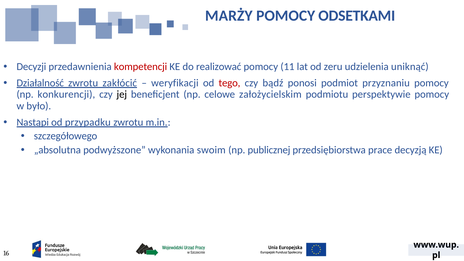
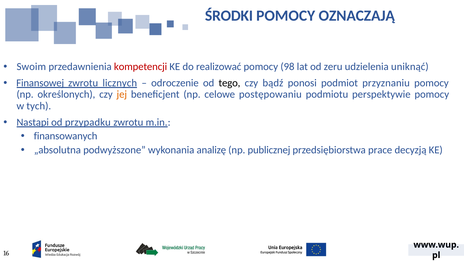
MARŻY: MARŻY -> ŚRODKI
ODSETKAMI: ODSETKAMI -> OZNACZAJĄ
Decyzji: Decyzji -> Swoim
11: 11 -> 98
Działalność: Działalność -> Finansowej
zakłócić: zakłócić -> licznych
weryfikacji: weryfikacji -> odroczenie
tego colour: red -> black
konkurencji: konkurencji -> określonych
jej colour: black -> orange
założycielskim: założycielskim -> postępowaniu
było: było -> tych
szczegółowego: szczegółowego -> finansowanych
swoim: swoim -> analizę
